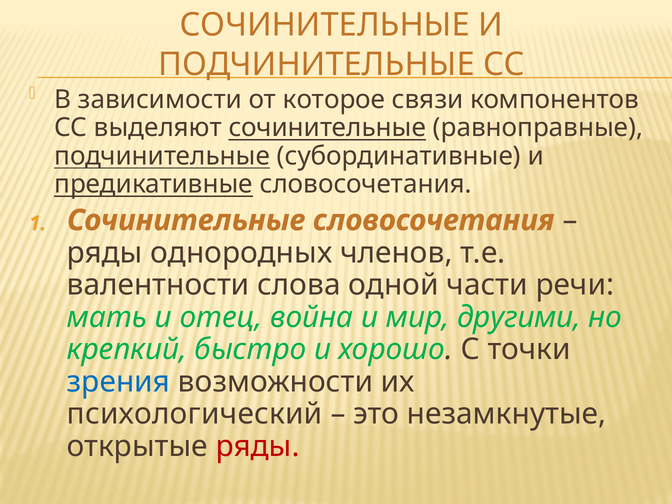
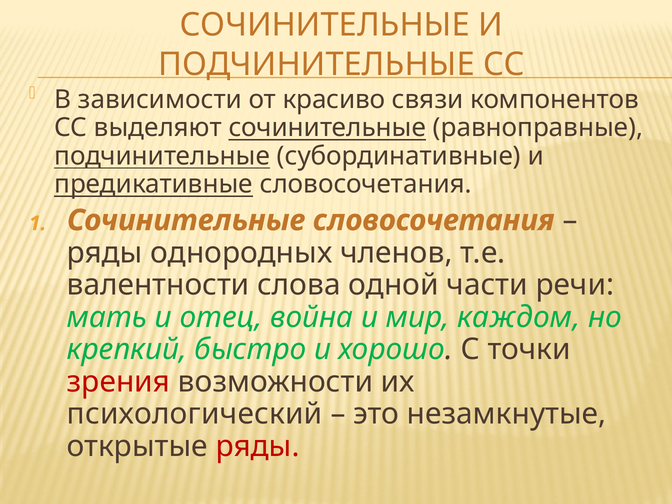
которое: которое -> красиво
другими: другими -> каждом
зрения colour: blue -> red
